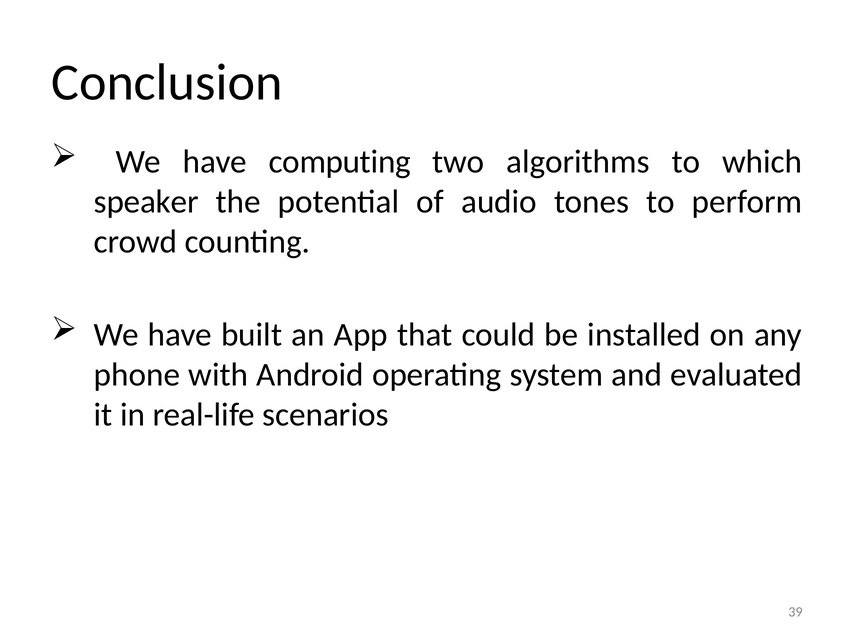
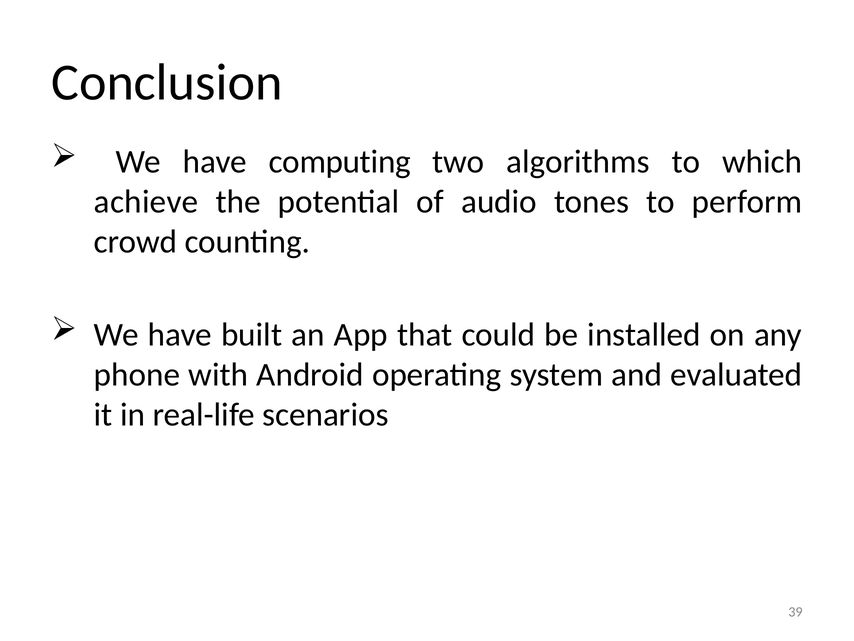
speaker: speaker -> achieve
